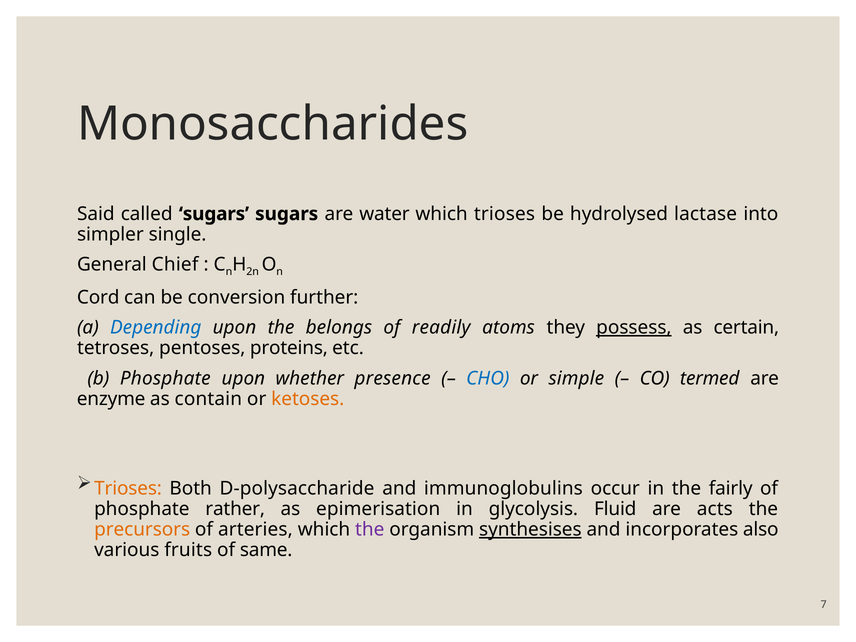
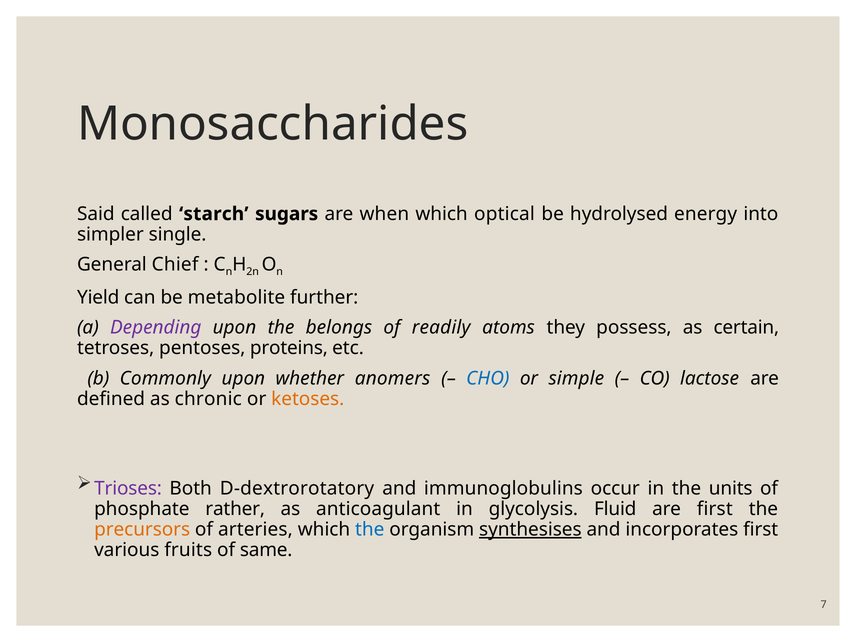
called sugars: sugars -> starch
water: water -> when
which trioses: trioses -> optical
lactase: lactase -> energy
Cord: Cord -> Yield
conversion: conversion -> metabolite
Depending colour: blue -> purple
possess underline: present -> none
b Phosphate: Phosphate -> Commonly
presence: presence -> anomers
termed: termed -> lactose
enzyme: enzyme -> defined
contain: contain -> chronic
Trioses at (128, 488) colour: orange -> purple
D-polysaccharide: D-polysaccharide -> D-dextrorotatory
fairly: fairly -> units
epimerisation: epimerisation -> anticoagulant
are acts: acts -> first
the at (370, 530) colour: purple -> blue
incorporates also: also -> first
